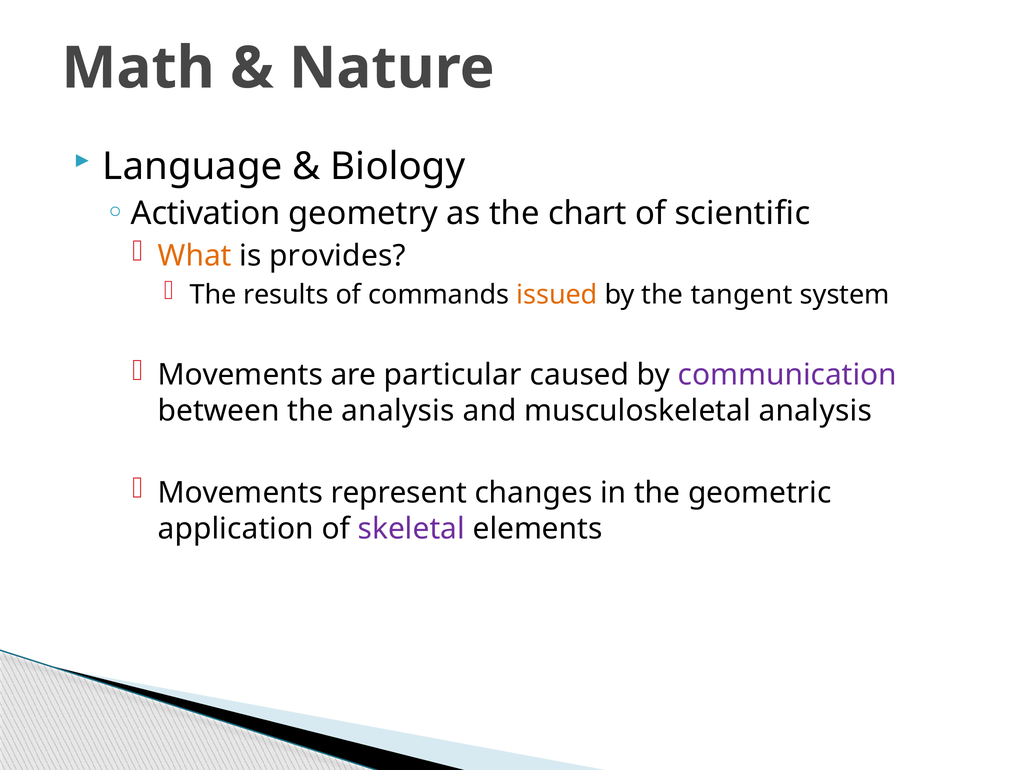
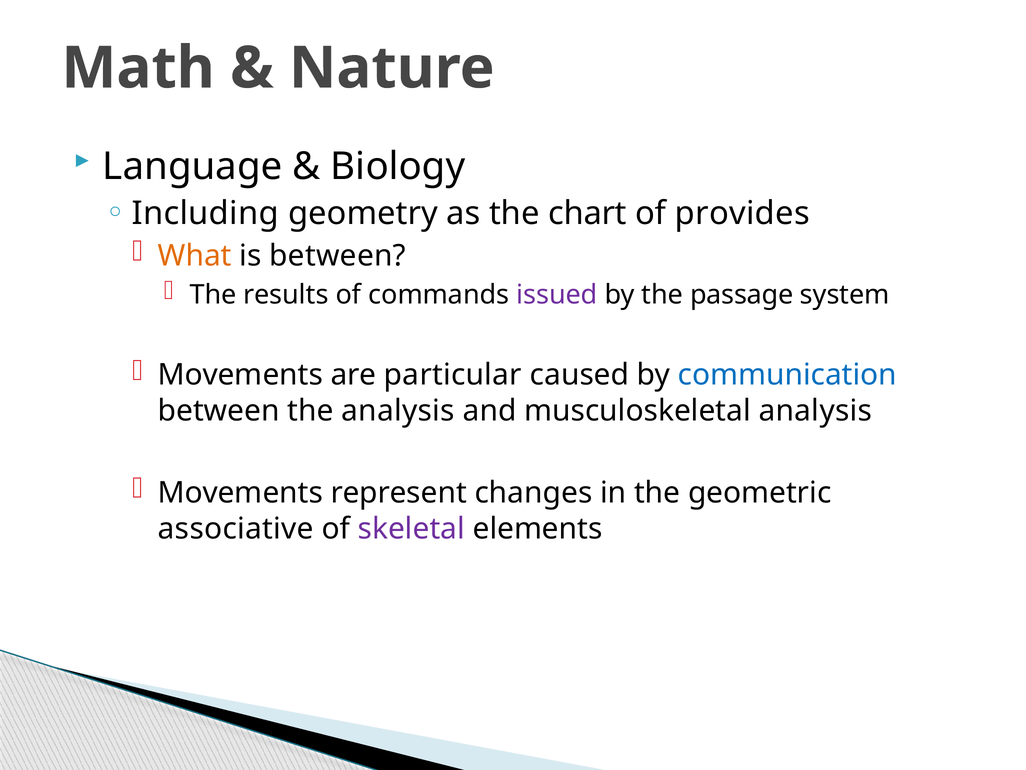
Activation: Activation -> Including
scientific: scientific -> provides
is provides: provides -> between
issued colour: orange -> purple
tangent: tangent -> passage
communication colour: purple -> blue
application: application -> associative
